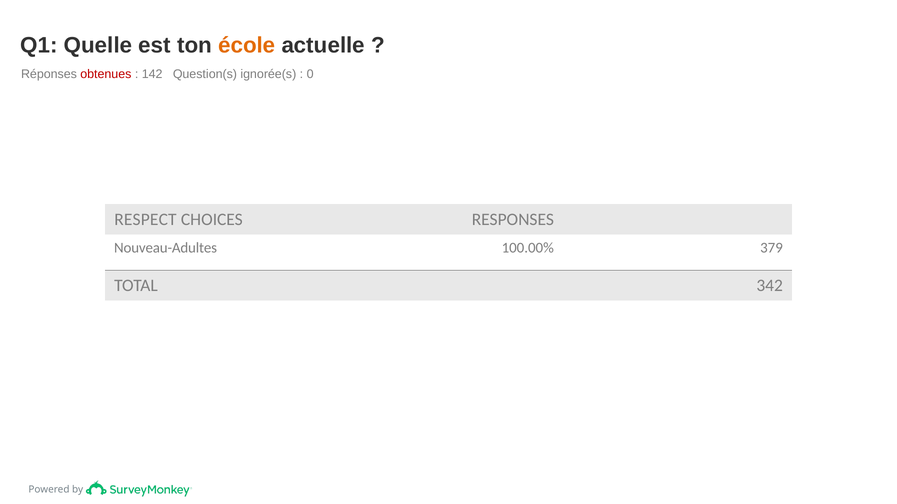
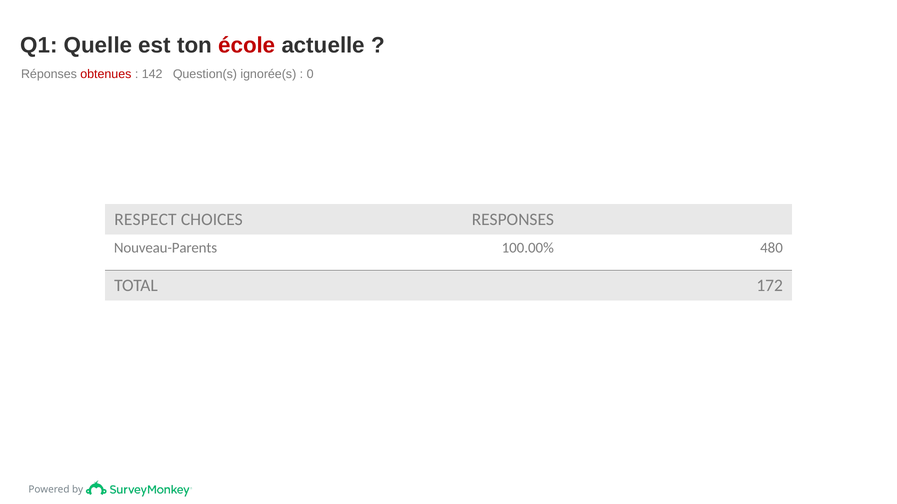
école colour: orange -> red
Nouveau-Adultes: Nouveau-Adultes -> Nouveau-Parents
379: 379 -> 480
342: 342 -> 172
